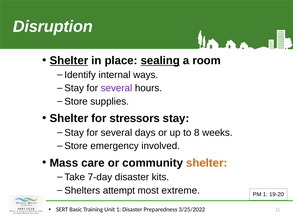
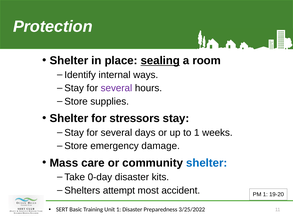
Disruption: Disruption -> Protection
Shelter at (69, 60) underline: present -> none
to 8: 8 -> 1
involved: involved -> damage
shelter at (207, 163) colour: orange -> blue
7-day: 7-day -> 0-day
extreme: extreme -> accident
